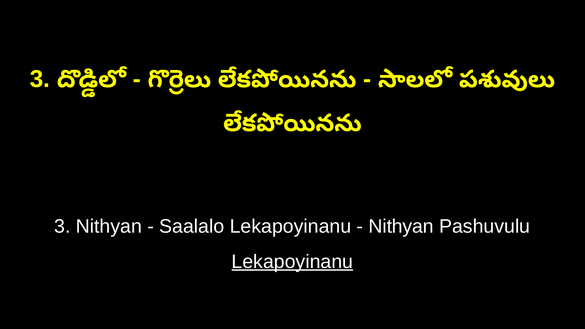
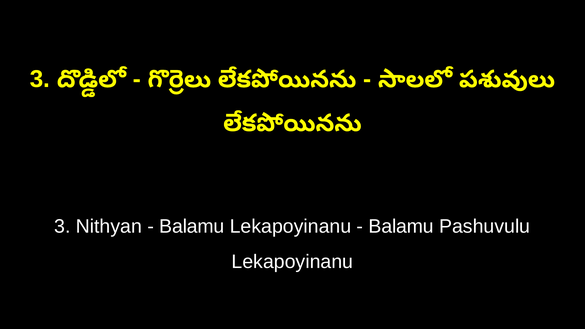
Saalalo at (192, 227): Saalalo -> Balamu
Nithyan at (401, 227): Nithyan -> Balamu
Lekapoyinanu at (292, 262) underline: present -> none
